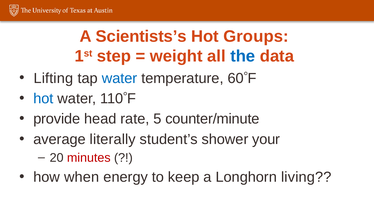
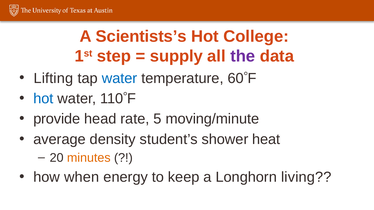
Groups: Groups -> College
weight: weight -> supply
the colour: blue -> purple
counter/minute: counter/minute -> moving/minute
literally: literally -> density
your: your -> heat
minutes colour: red -> orange
